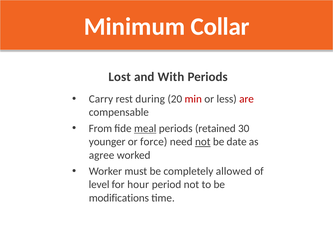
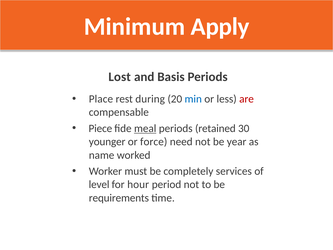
Collar: Collar -> Apply
With: With -> Basis
Carry: Carry -> Place
min colour: red -> blue
From: From -> Piece
not at (203, 142) underline: present -> none
date: date -> year
agree: agree -> name
allowed: allowed -> services
modifications: modifications -> requirements
